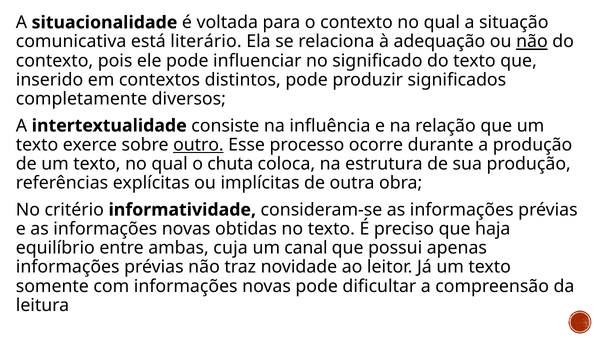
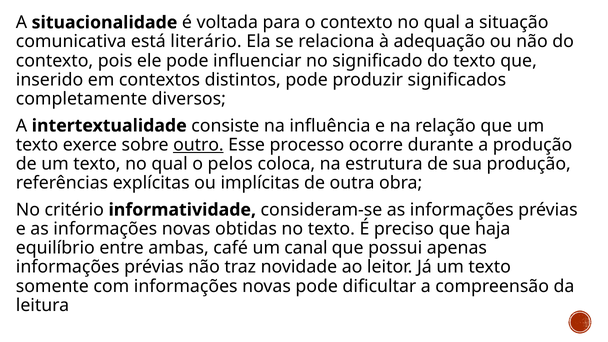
não at (532, 42) underline: present -> none
chuta: chuta -> pelos
cuja: cuja -> café
